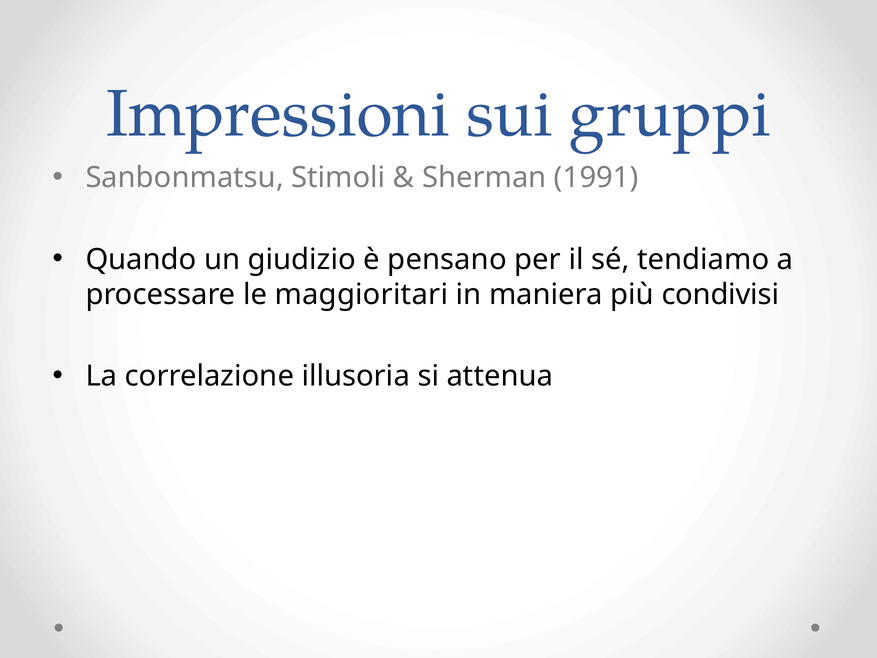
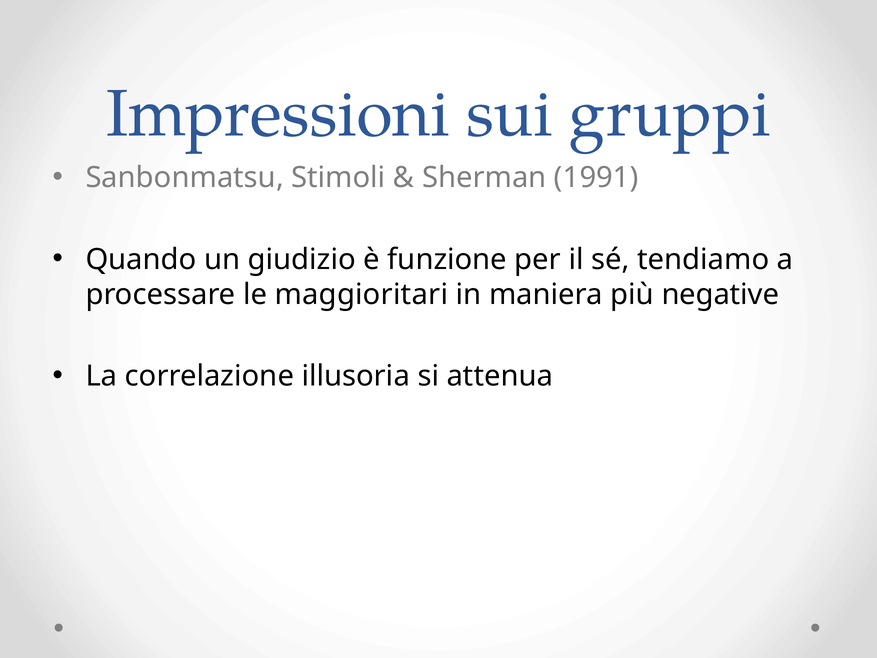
pensano: pensano -> funzione
condivisi: condivisi -> negative
